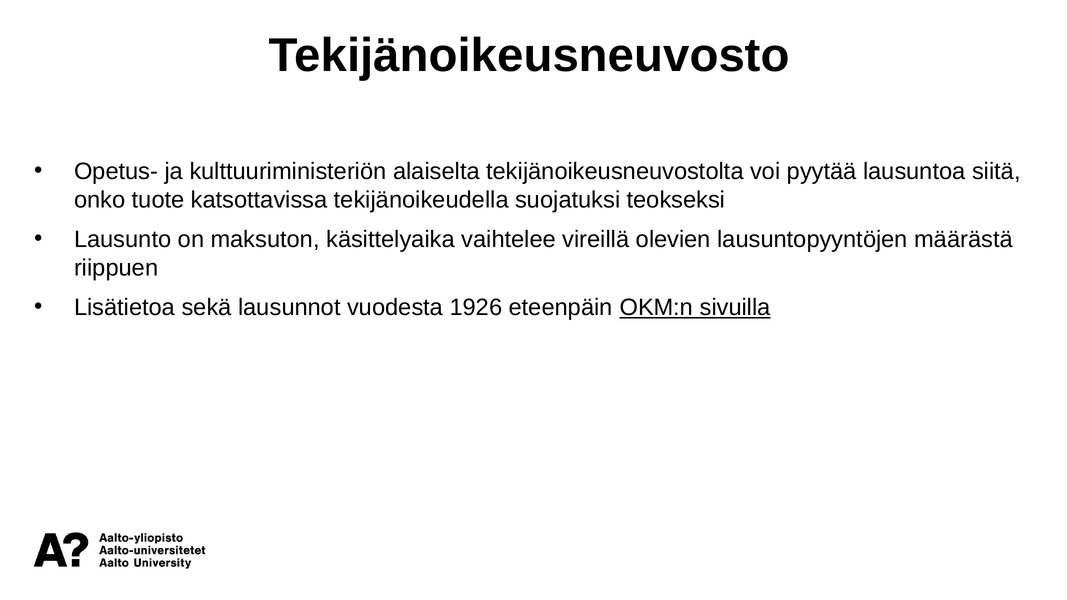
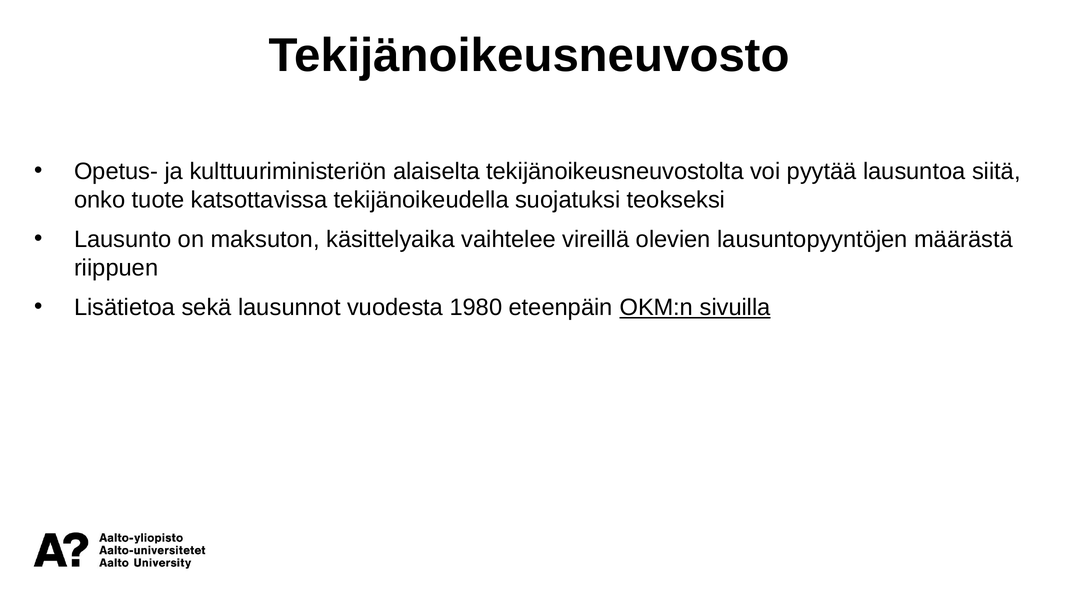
1926: 1926 -> 1980
